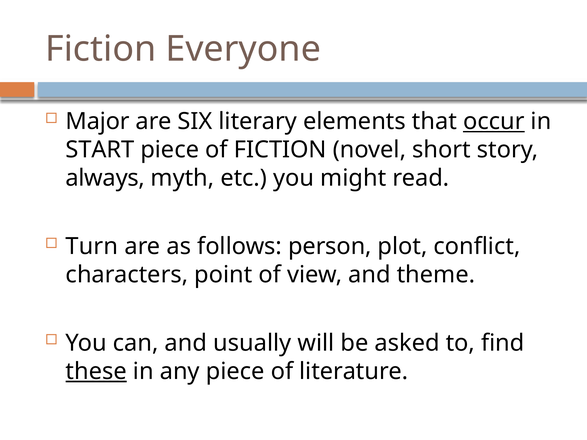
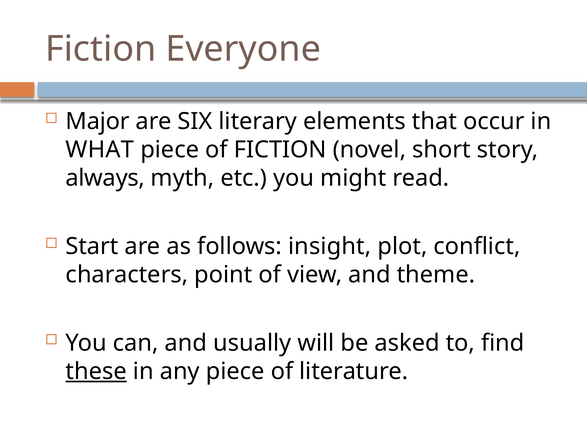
occur underline: present -> none
START: START -> WHAT
Turn: Turn -> Start
person: person -> insight
